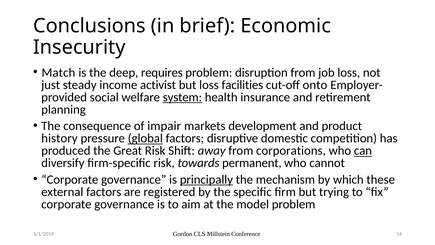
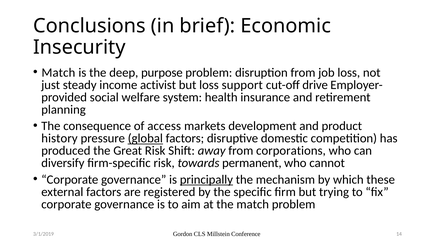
requires: requires -> purpose
facilities: facilities -> support
onto: onto -> drive
system underline: present -> none
impair: impair -> access
can underline: present -> none
the model: model -> match
